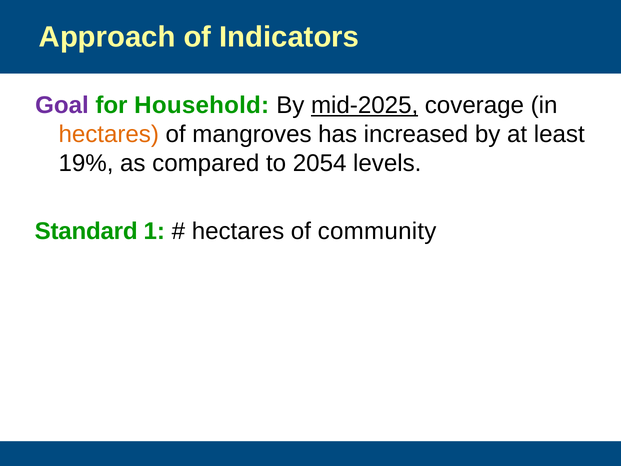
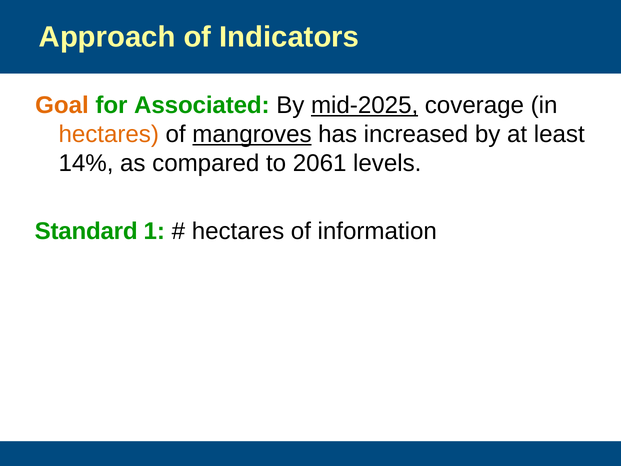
Goal colour: purple -> orange
Household: Household -> Associated
mangroves underline: none -> present
19%: 19% -> 14%
2054: 2054 -> 2061
community: community -> information
